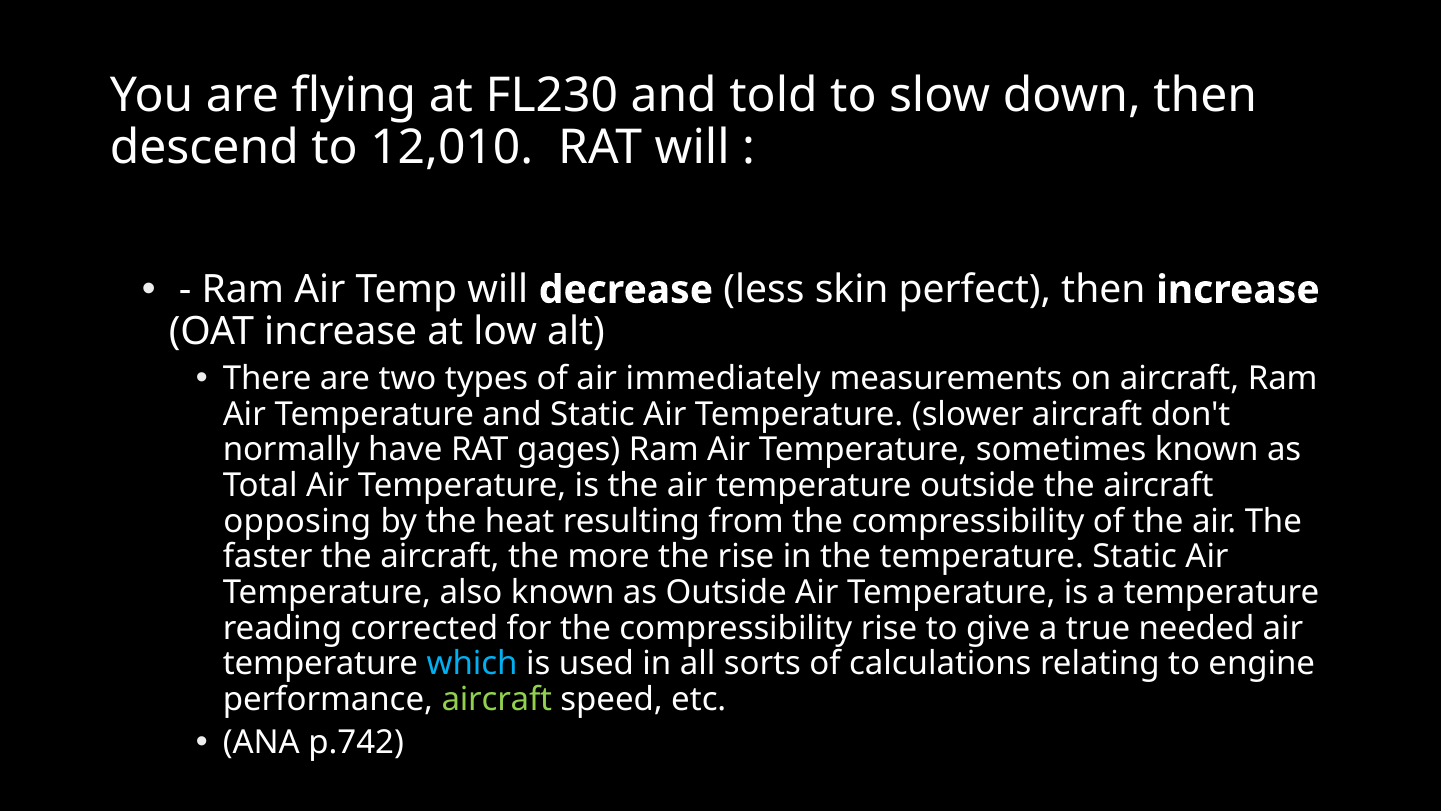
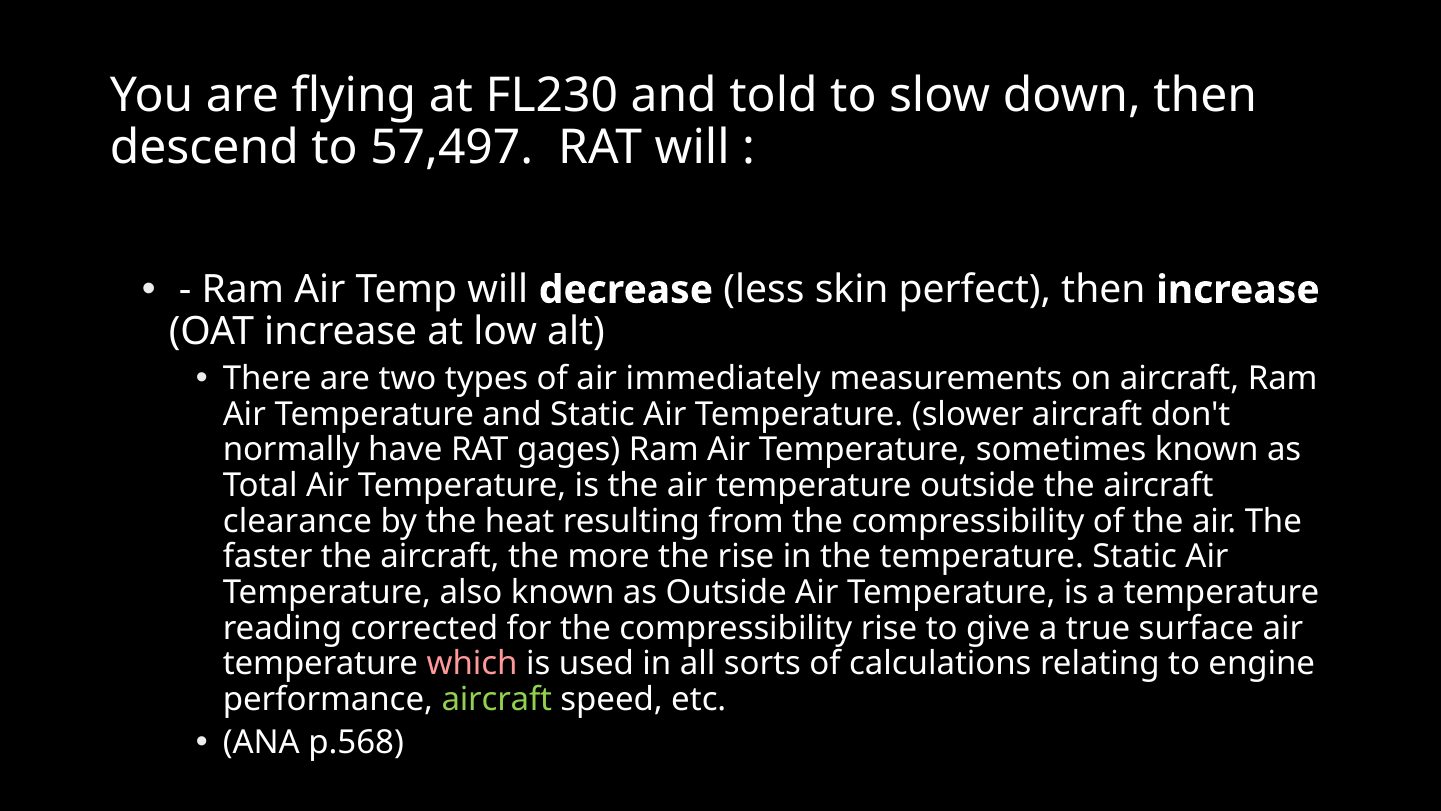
12,010: 12,010 -> 57,497
opposing: opposing -> clearance
needed: needed -> surface
which colour: light blue -> pink
p.742: p.742 -> p.568
